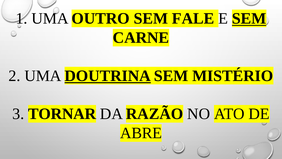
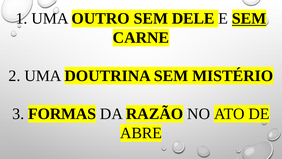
FALE: FALE -> DELE
DOUTRINA underline: present -> none
TORNAR: TORNAR -> FORMAS
